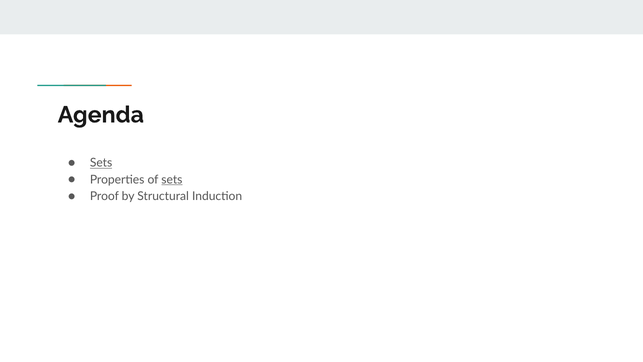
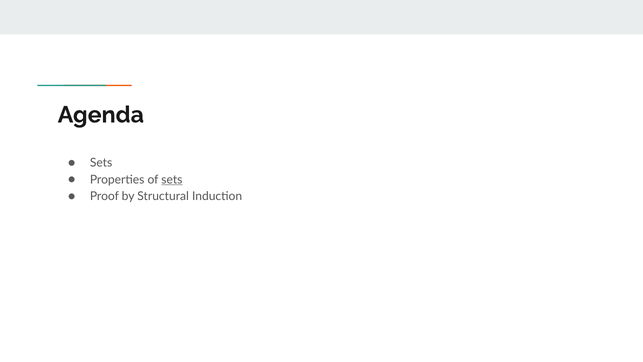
Sets at (101, 163) underline: present -> none
